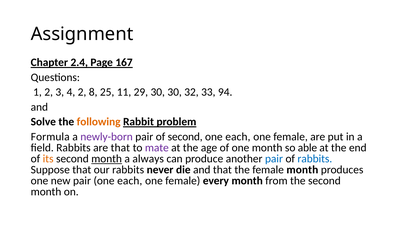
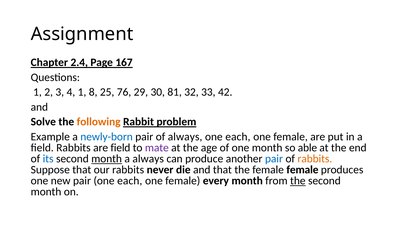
4 2: 2 -> 1
11: 11 -> 76
30 30: 30 -> 81
94: 94 -> 42
Formula: Formula -> Example
newly-born colour: purple -> blue
of second: second -> always
are that: that -> field
its colour: orange -> blue
rabbits at (315, 159) colour: blue -> orange
female month: month -> female
the at (298, 181) underline: none -> present
